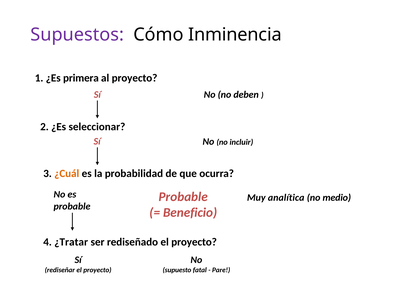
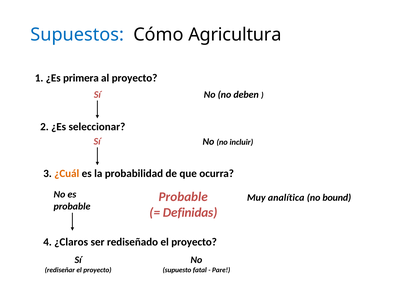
Supuestos colour: purple -> blue
Inminencia: Inminencia -> Agricultura
medio: medio -> bound
Beneficio: Beneficio -> Definidas
¿Tratar: ¿Tratar -> ¿Claros
